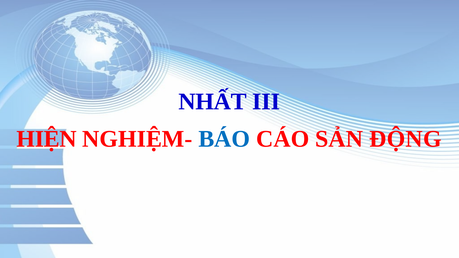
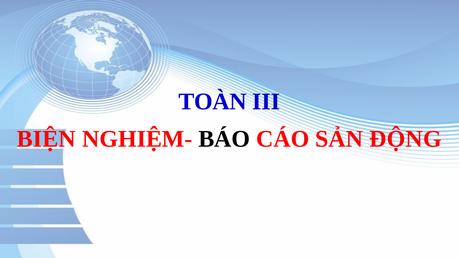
NHẤT: NHẤT -> TOÀN
HIỆN: HIỆN -> BIỆN
BÁO colour: blue -> black
